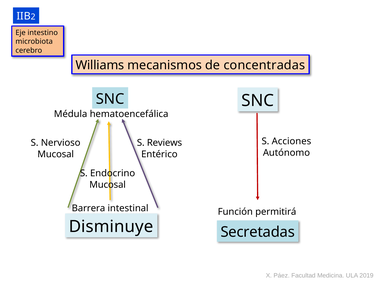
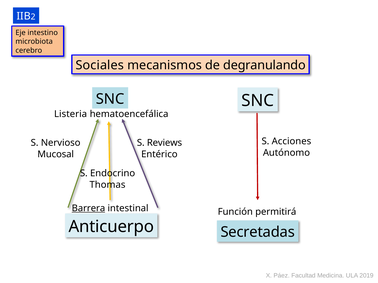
Williams: Williams -> Sociales
concentradas: concentradas -> degranulando
Médula: Médula -> Listeria
Mucosal at (108, 185): Mucosal -> Thomas
Barrera underline: none -> present
Disminuye: Disminuye -> Anticuerpo
